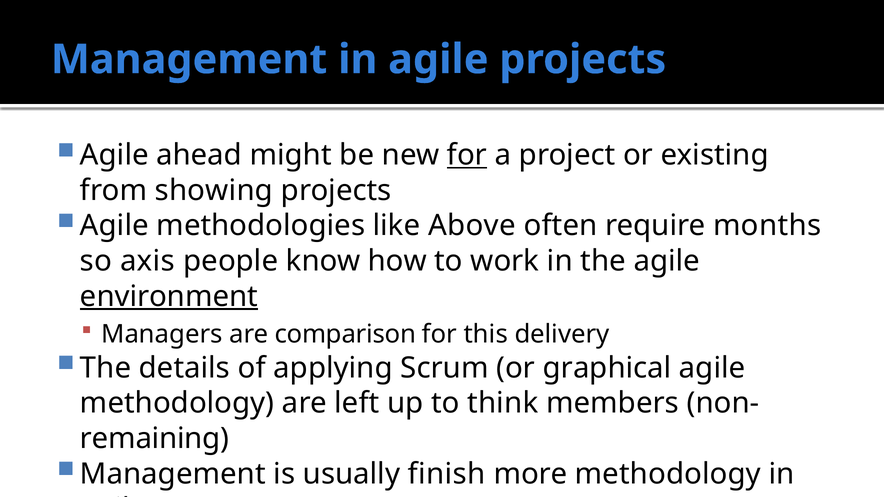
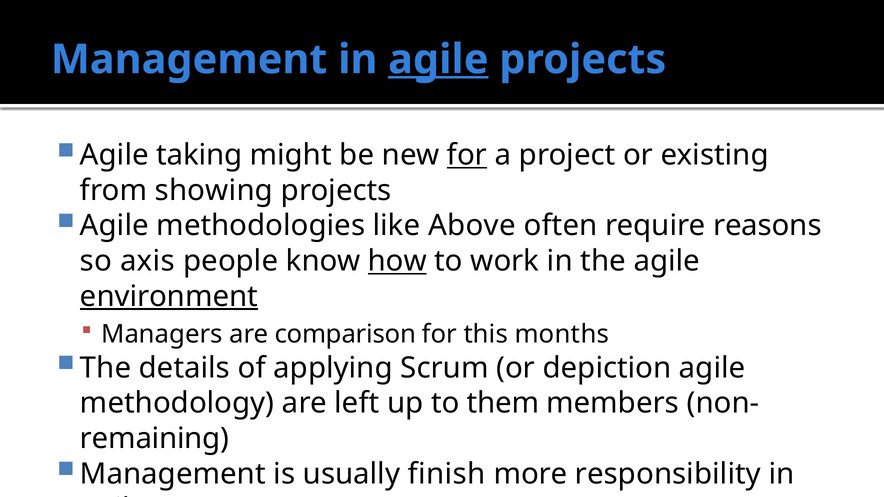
agile at (438, 60) underline: none -> present
ahead: ahead -> taking
months: months -> reasons
how underline: none -> present
delivery: delivery -> months
graphical: graphical -> depiction
think: think -> them
more methodology: methodology -> responsibility
